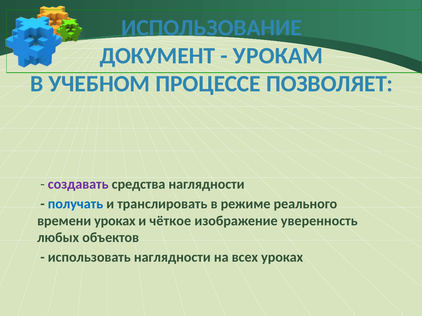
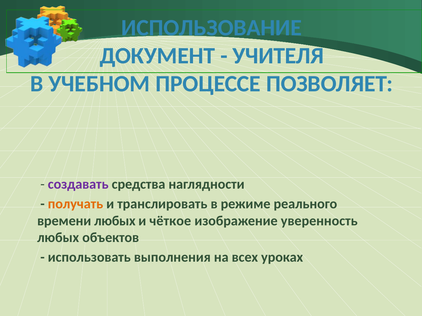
УРОКАМ: УРОКАМ -> УЧИТЕЛЯ
получать colour: blue -> orange
времени уроках: уроках -> любых
использовать наглядности: наглядности -> выполнения
